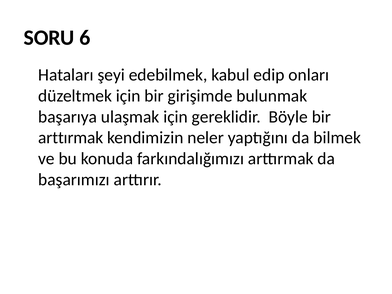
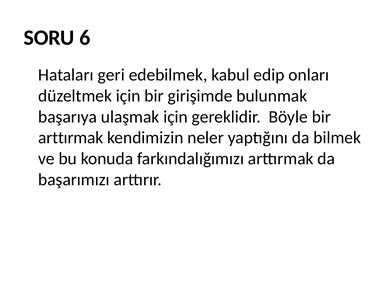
şeyi: şeyi -> geri
